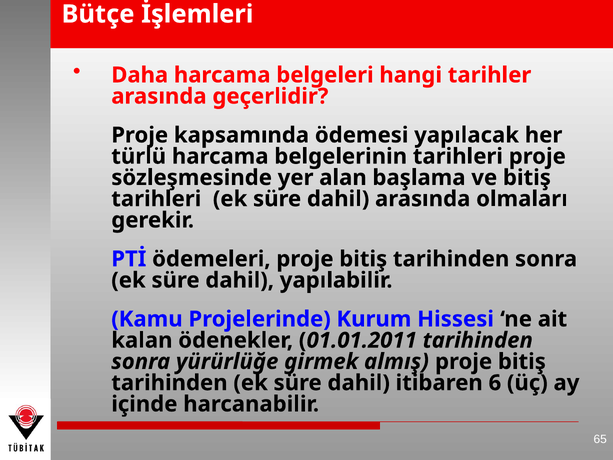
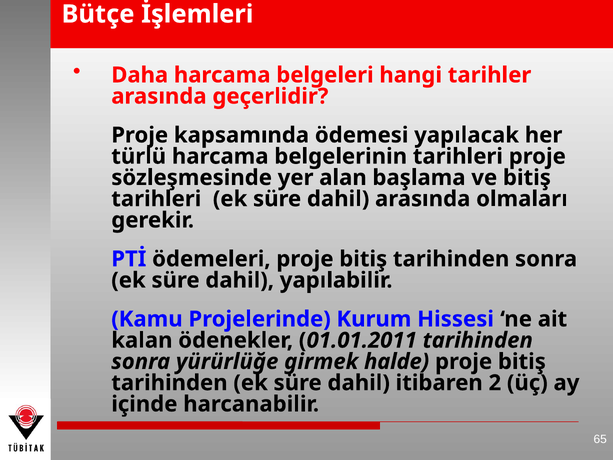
almış: almış -> halde
6: 6 -> 2
